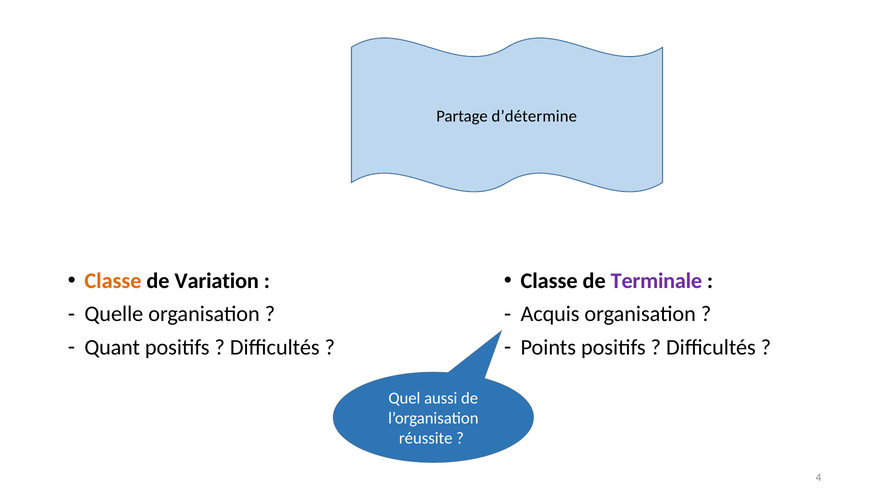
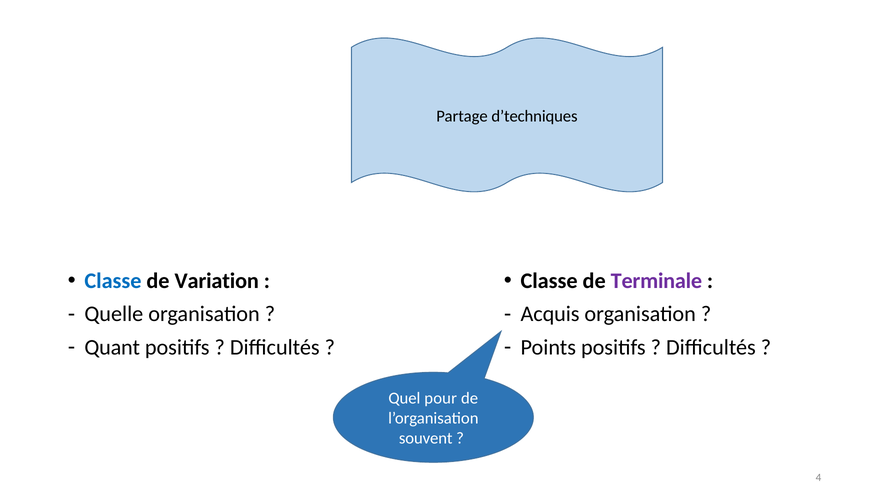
d’détermine: d’détermine -> d’techniques
Classe at (113, 281) colour: orange -> blue
aussi: aussi -> pour
réussite: réussite -> souvent
